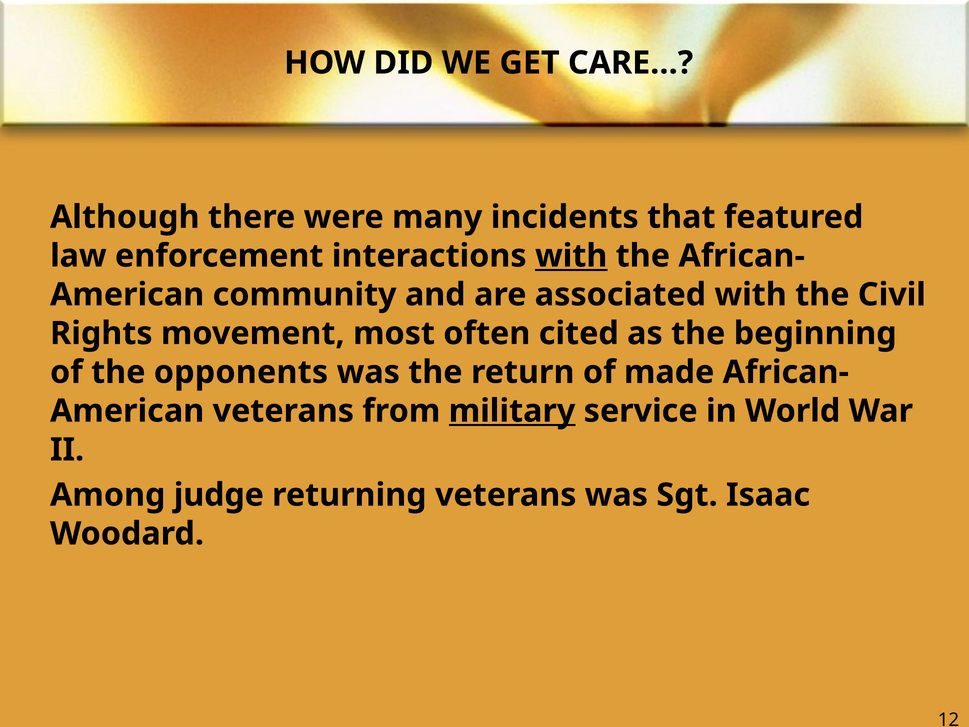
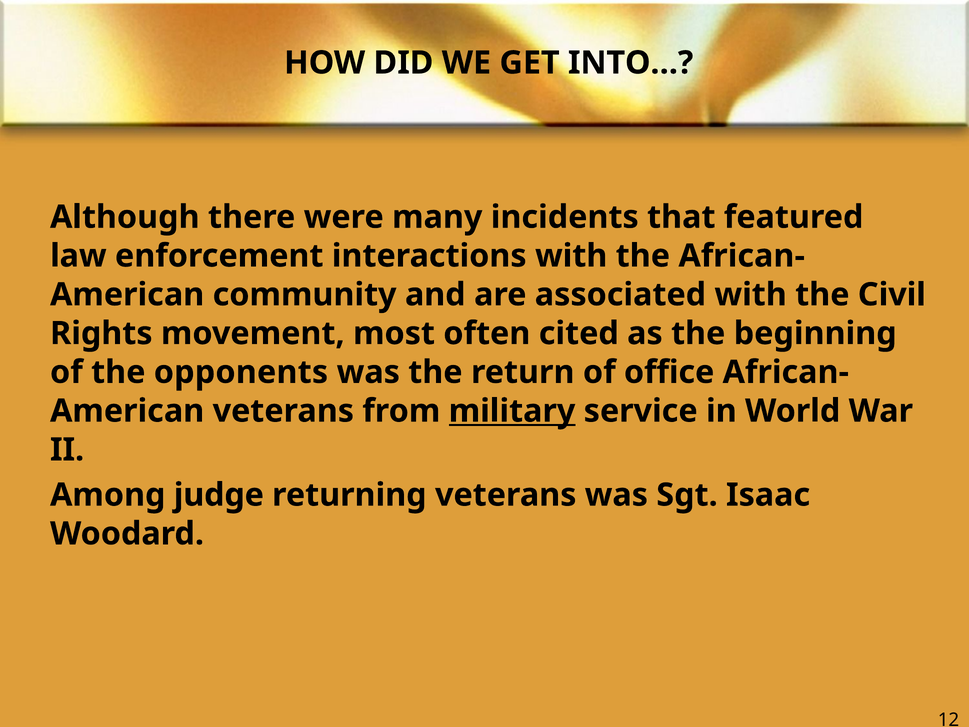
CARE…: CARE… -> INTO…
with at (571, 256) underline: present -> none
made: made -> office
